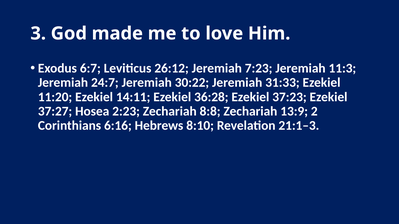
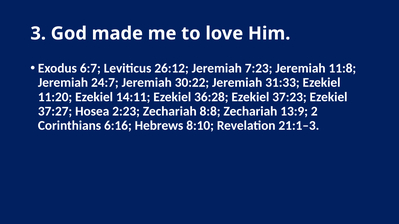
11:3: 11:3 -> 11:8
